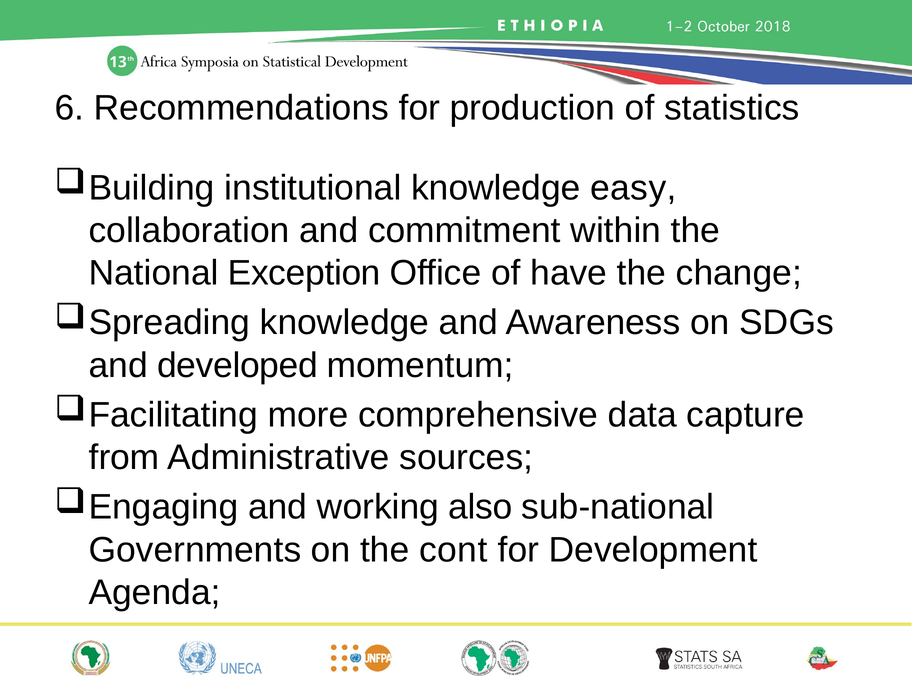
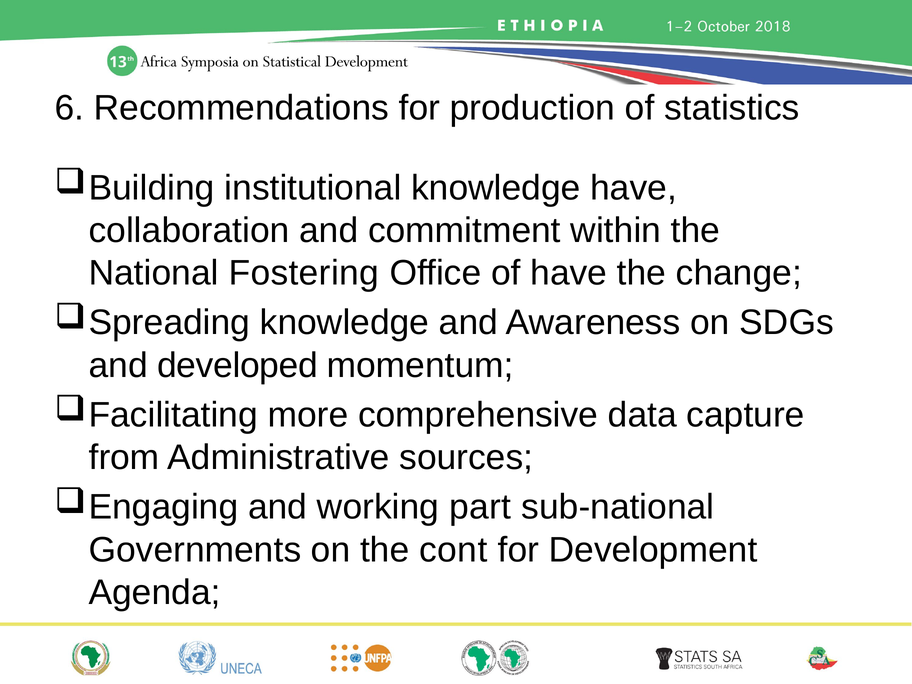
knowledge easy: easy -> have
Exception: Exception -> Fostering
also: also -> part
